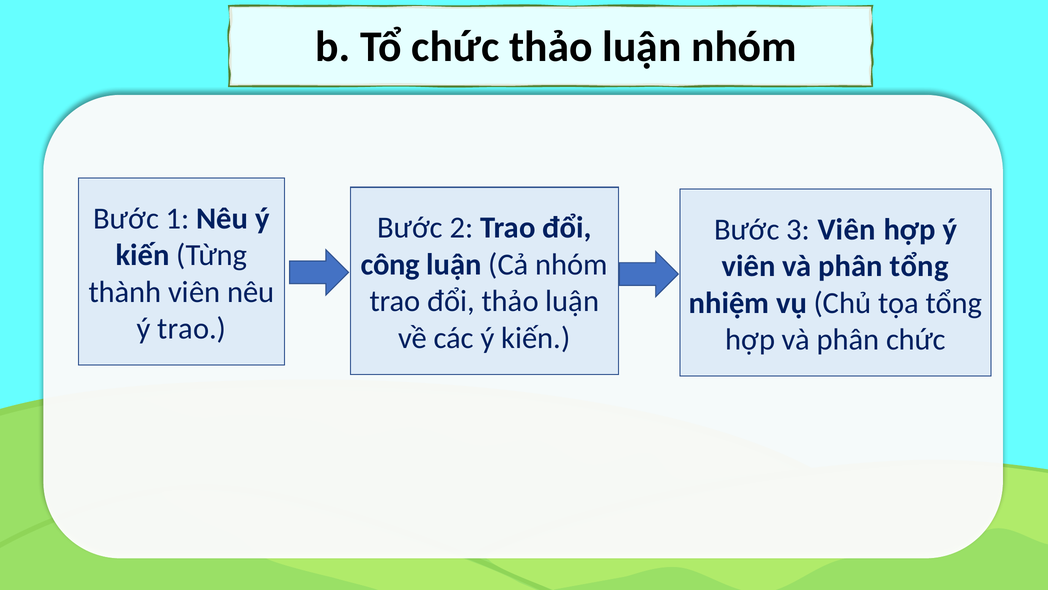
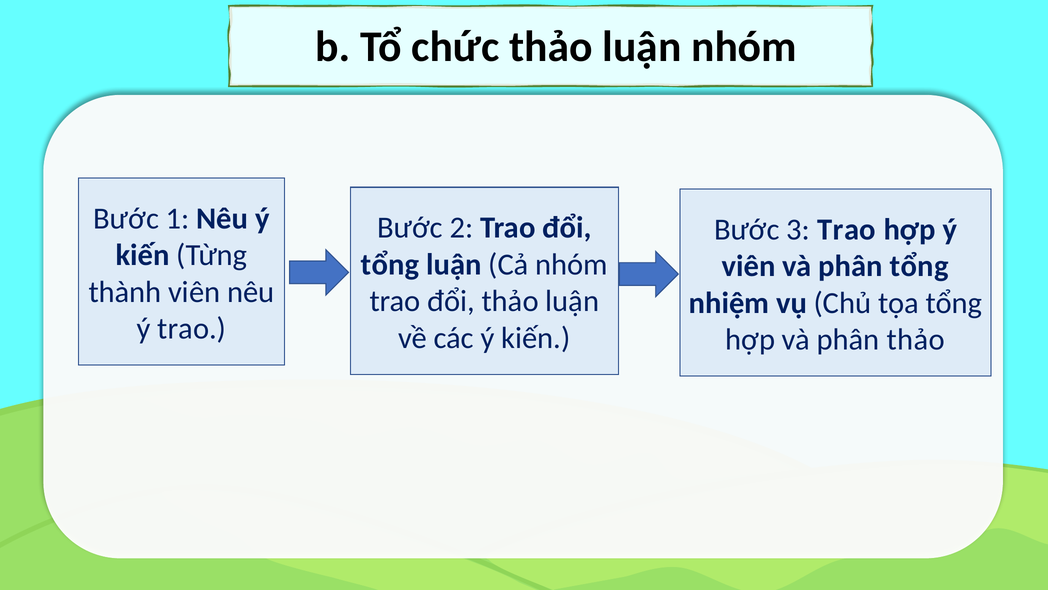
3 Viên: Viên -> Trao
công at (390, 264): công -> tổng
phân chức: chức -> thảo
